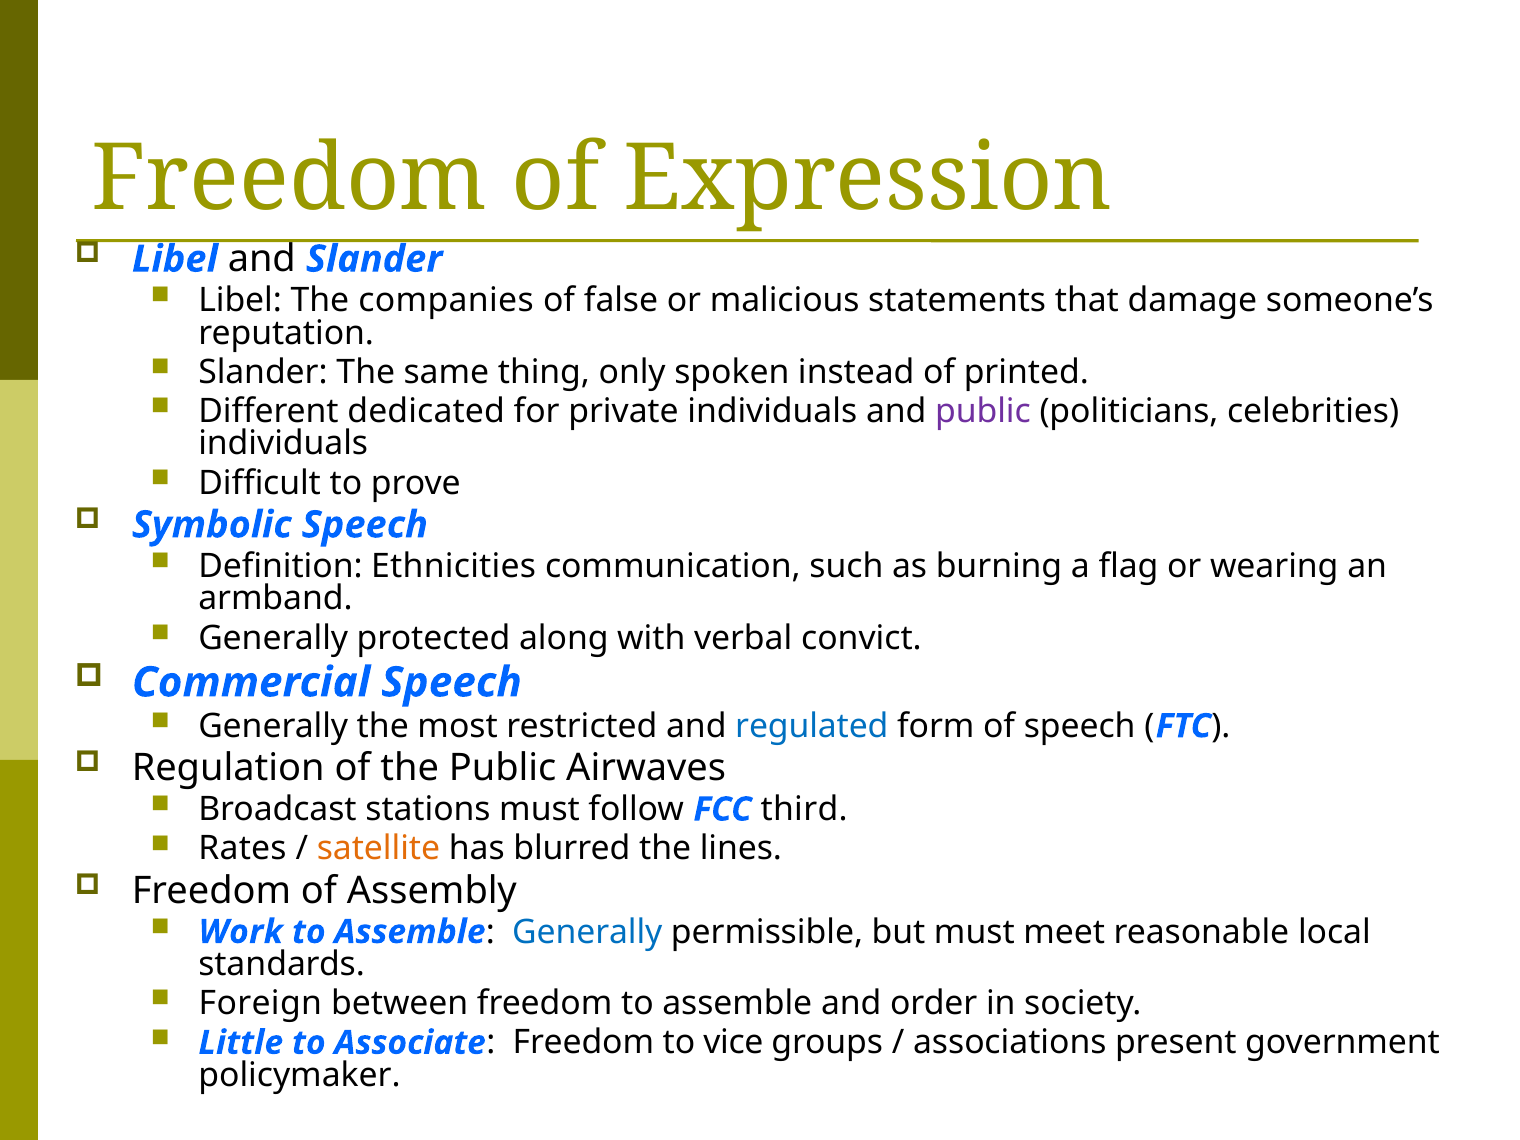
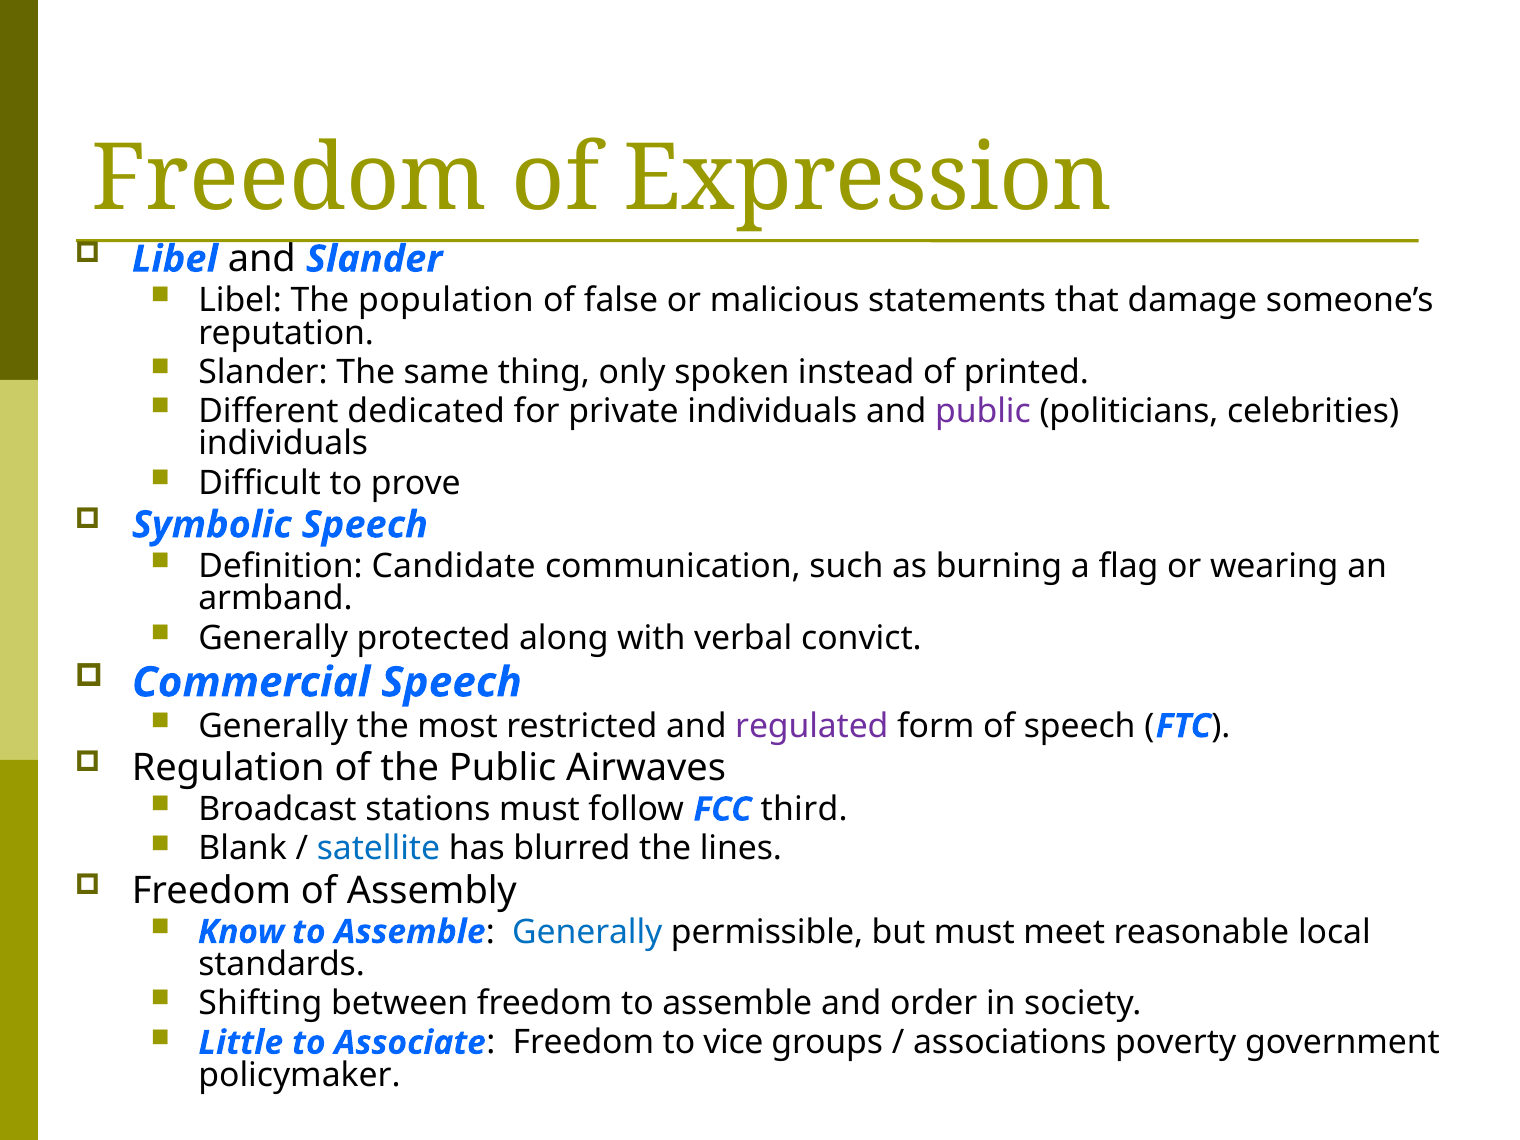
companies: companies -> population
Ethnicities: Ethnicities -> Candidate
regulated colour: blue -> purple
Rates: Rates -> Blank
satellite colour: orange -> blue
Work: Work -> Know
Foreign: Foreign -> Shifting
present: present -> poverty
